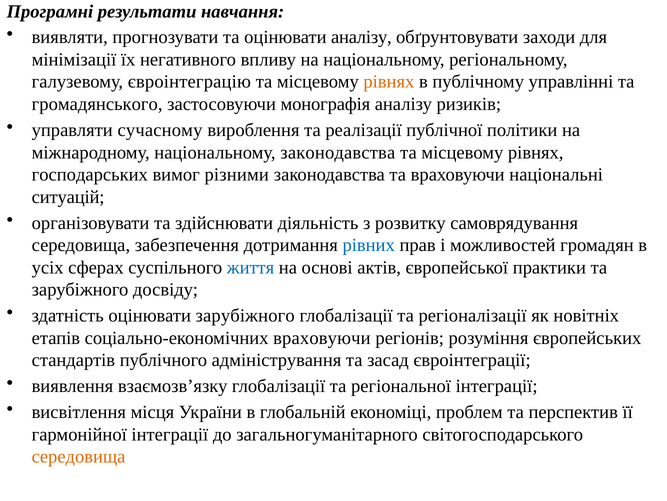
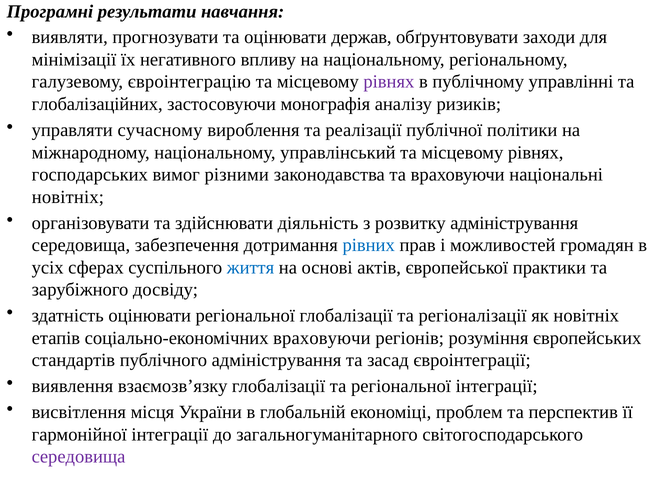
оцінювати аналізу: аналізу -> держав
рівнях at (389, 82) colour: orange -> purple
громадянського: громадянського -> глобалізаційних
національному законодавства: законодавства -> управлінський
ситуацій at (68, 197): ситуацій -> новітніх
розвитку самоврядування: самоврядування -> адміністрування
оцінювати зарубіжного: зарубіжного -> регіональної
середовища at (79, 456) colour: orange -> purple
